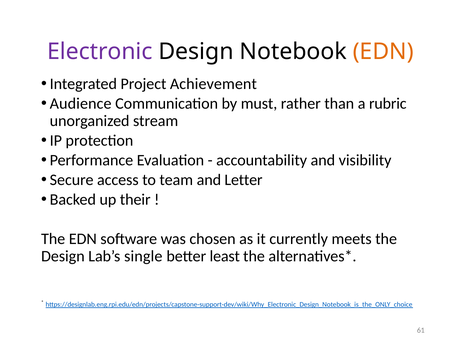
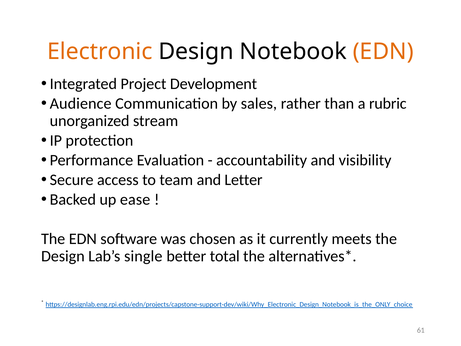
Electronic colour: purple -> orange
Achievement: Achievement -> Development
must: must -> sales
their: their -> ease
least: least -> total
